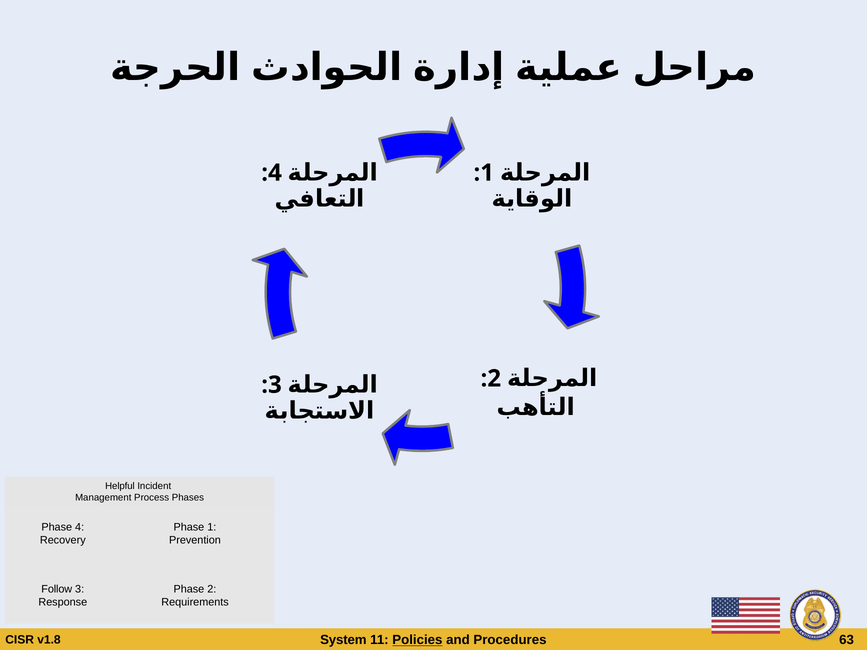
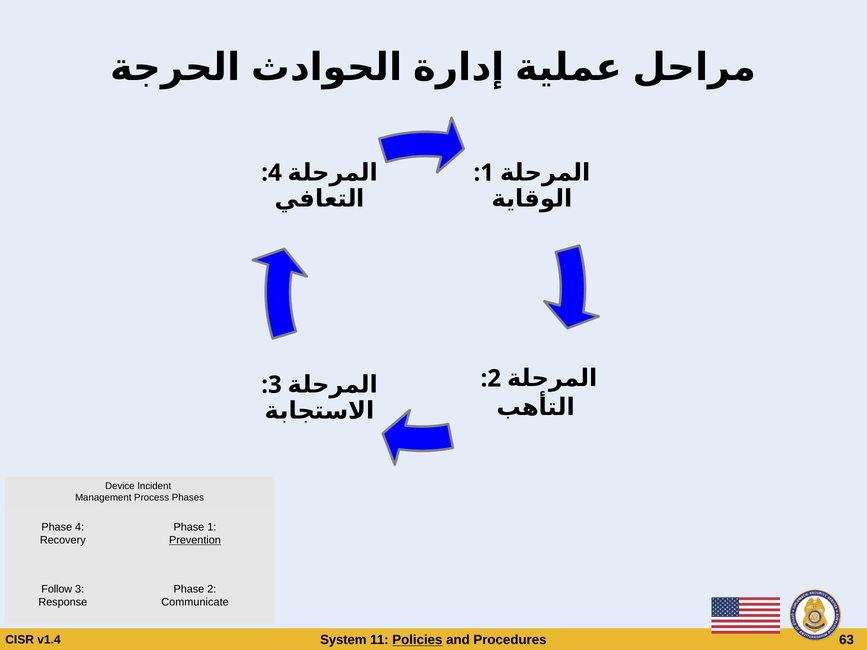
Helpful: Helpful -> Device
Prevention underline: none -> present
Requirements: Requirements -> Communicate
v1.8: v1.8 -> v1.4
